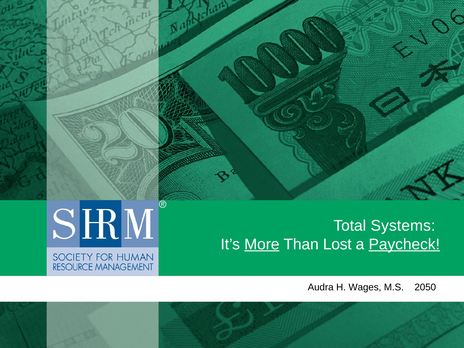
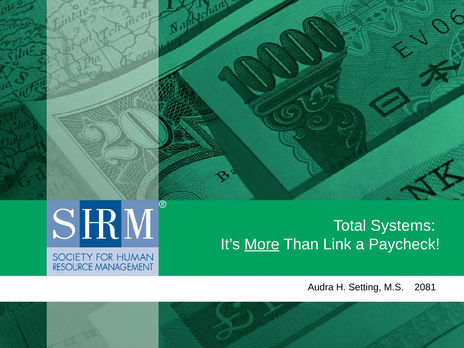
Lost: Lost -> Link
Paycheck underline: present -> none
Wages: Wages -> Setting
2050: 2050 -> 2081
